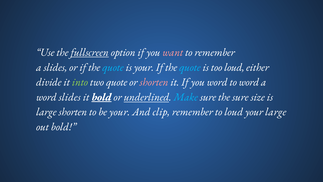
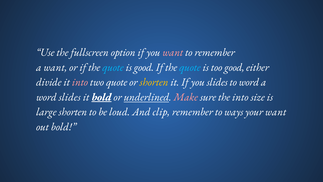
fullscreen underline: present -> none
a slides: slides -> want
is your: your -> good
too loud: loud -> good
into at (80, 82) colour: light green -> pink
shorten at (154, 82) colour: pink -> yellow
you word: word -> slides
Make colour: light blue -> pink
the sure: sure -> into
be your: your -> loud
to loud: loud -> ways
your large: large -> want
